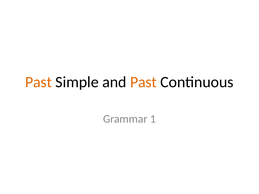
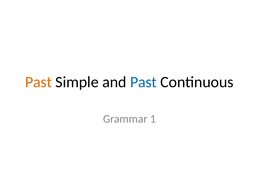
Past at (143, 82) colour: orange -> blue
